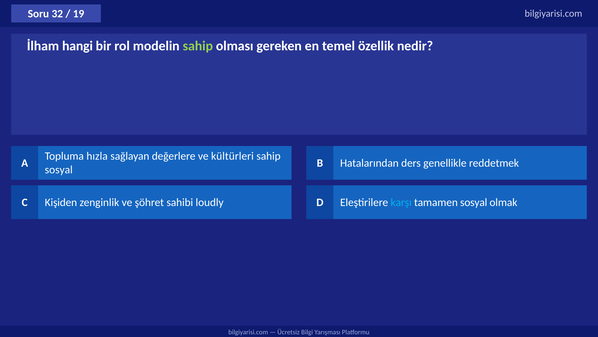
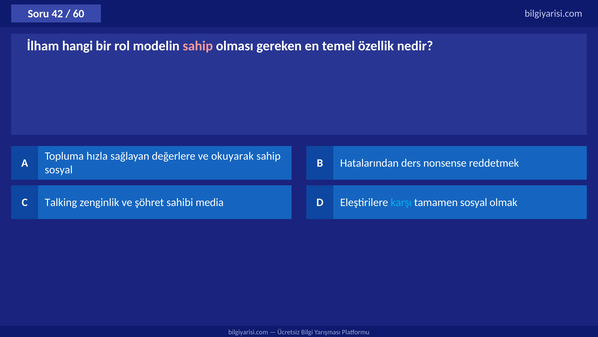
32: 32 -> 42
19: 19 -> 60
sahip at (198, 46) colour: light green -> pink
kültürleri: kültürleri -> okuyarak
genellikle: genellikle -> nonsense
Kişiden: Kişiden -> Talking
loudly: loudly -> media
